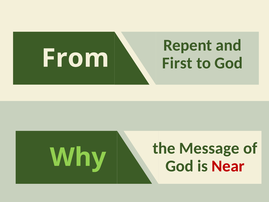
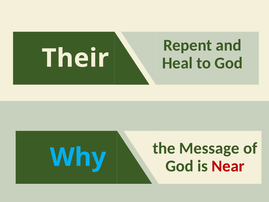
From: From -> Their
First: First -> Heal
Why colour: light green -> light blue
